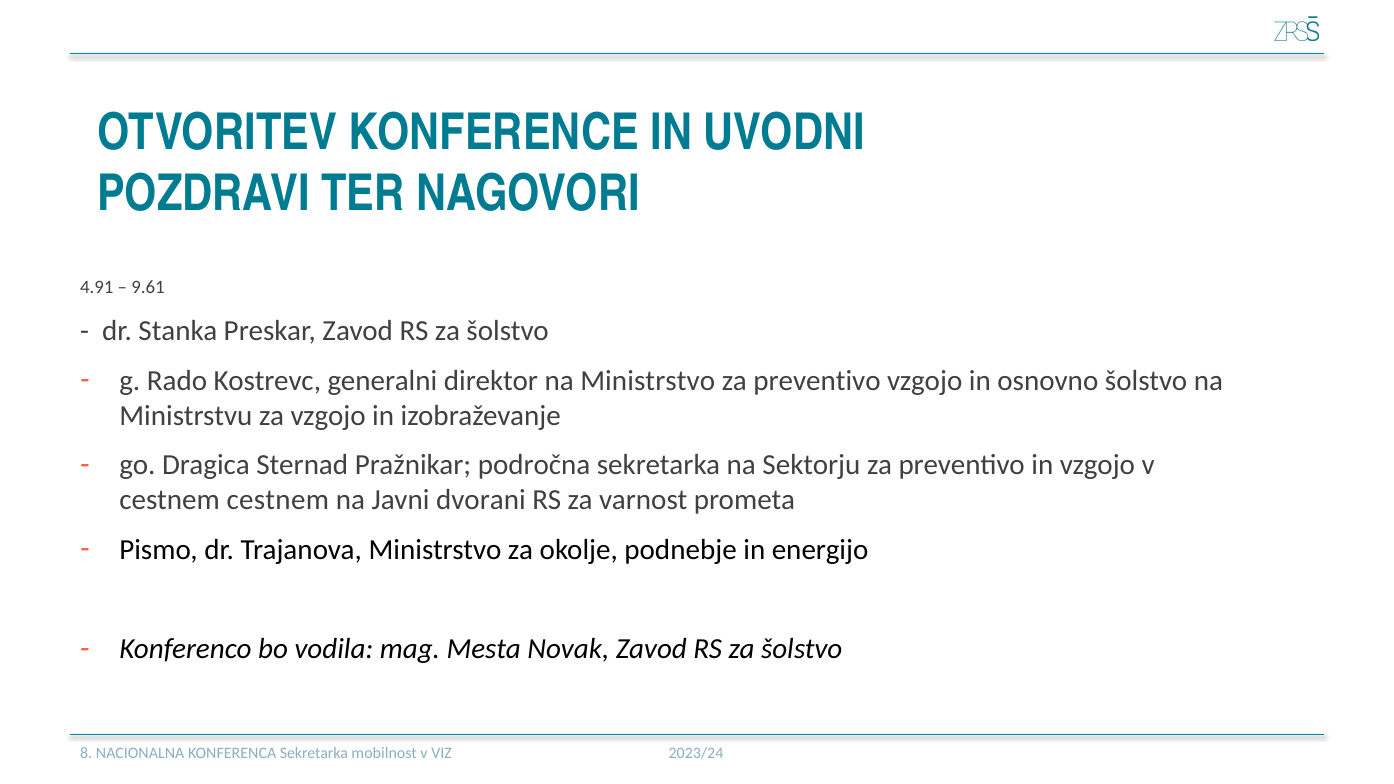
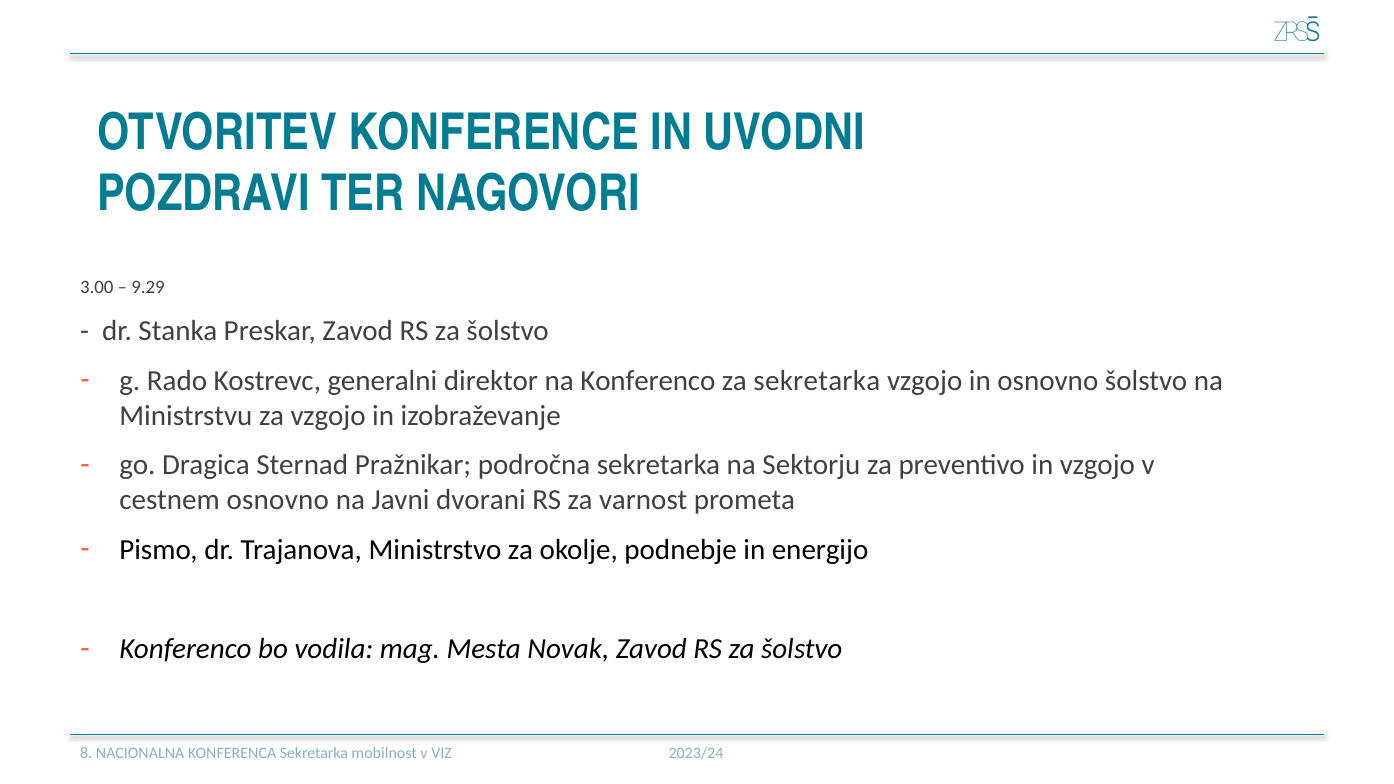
4.91: 4.91 -> 3.00
9.61: 9.61 -> 9.29
na Ministrstvo: Ministrstvo -> Konferenco
preventivo at (817, 381): preventivo -> sekretarka
cestnem cestnem: cestnem -> osnovno
